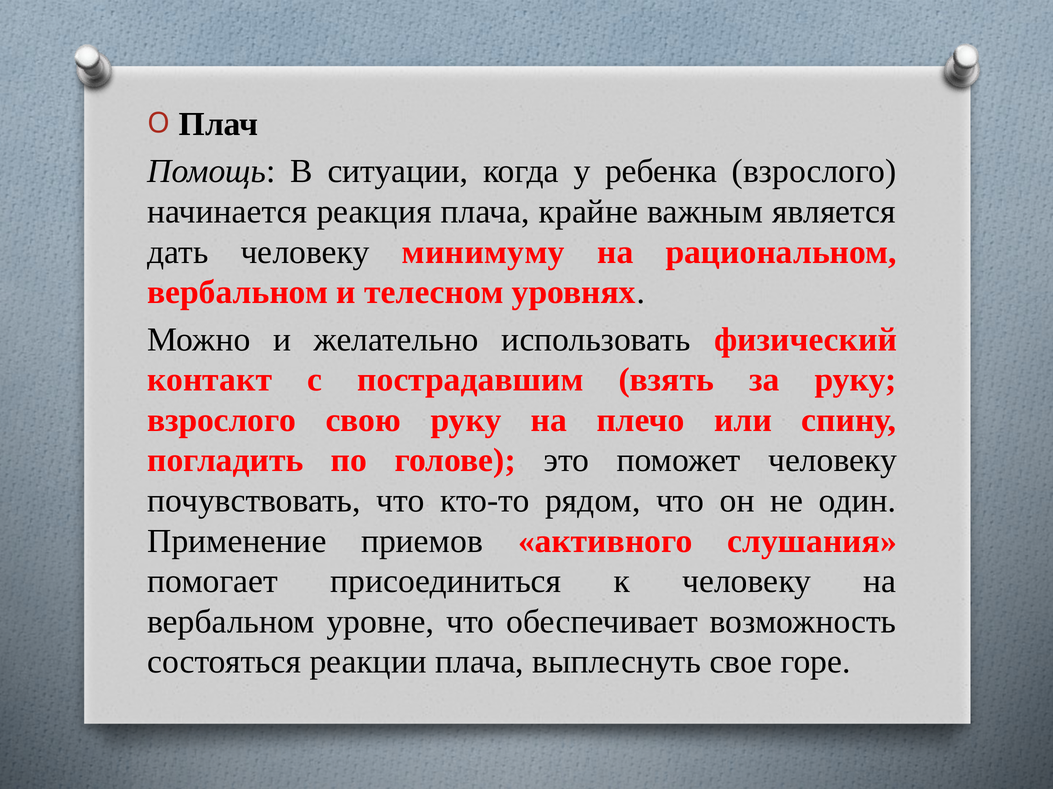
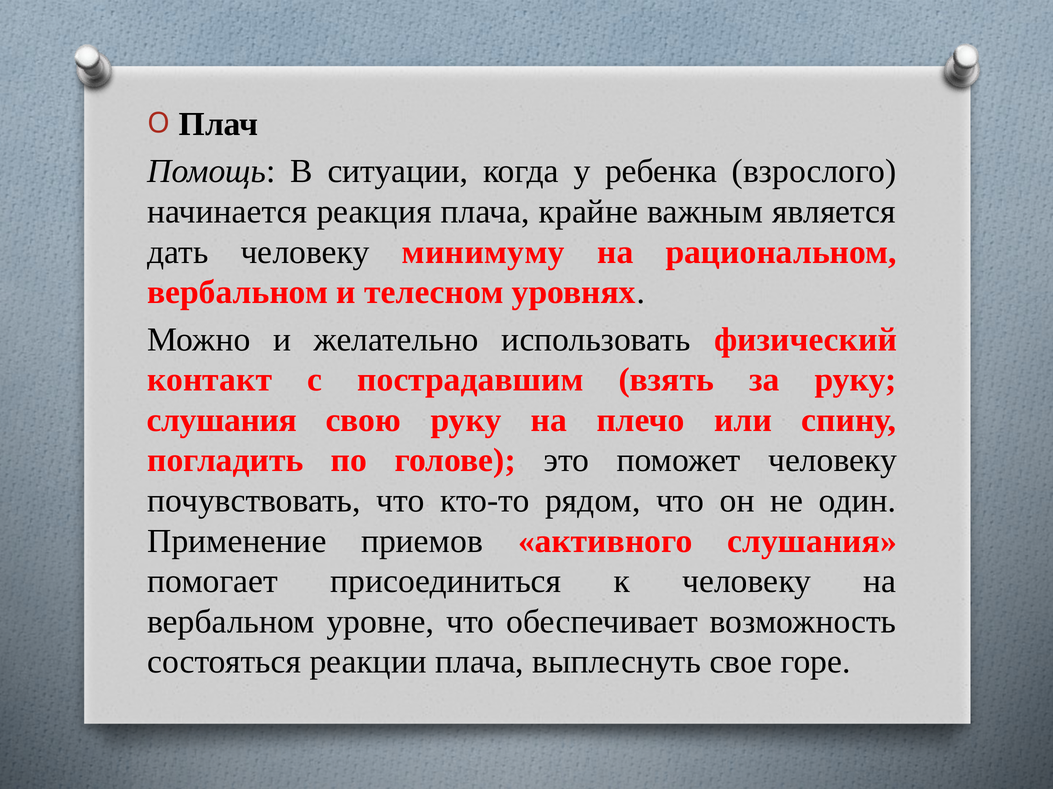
взрослого at (222, 421): взрослого -> слушания
